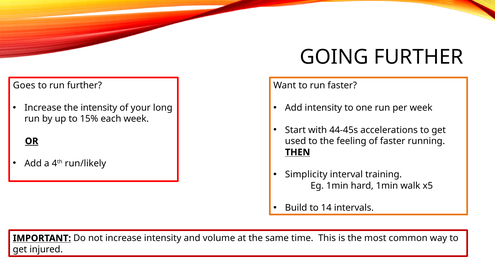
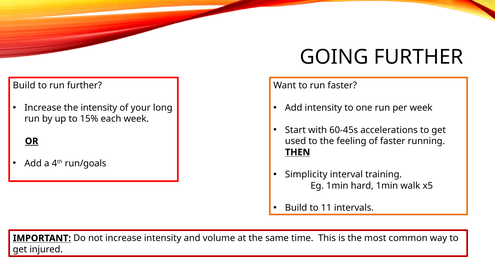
Goes at (24, 86): Goes -> Build
44-45s: 44-45s -> 60-45s
run/likely: run/likely -> run/goals
14: 14 -> 11
